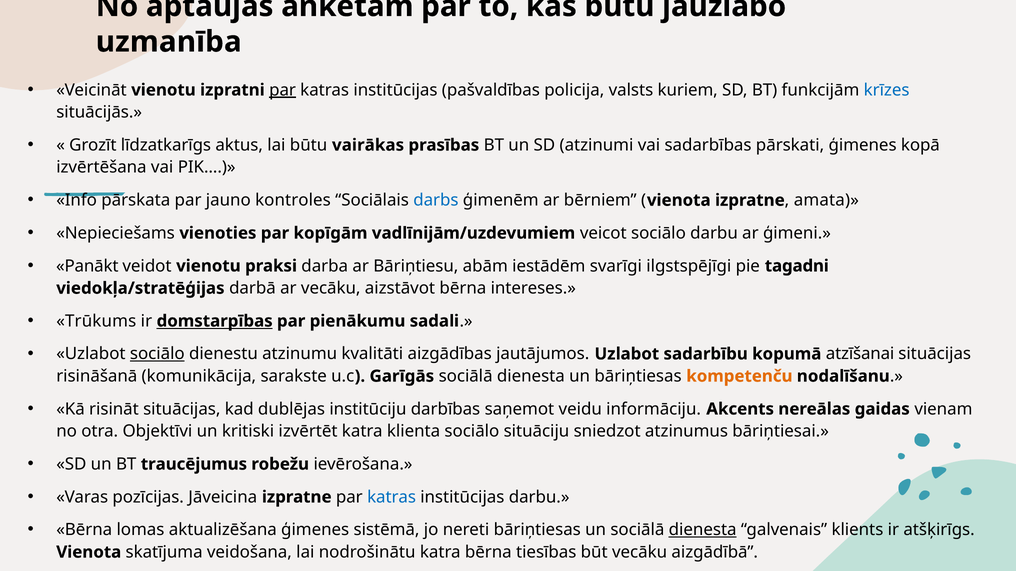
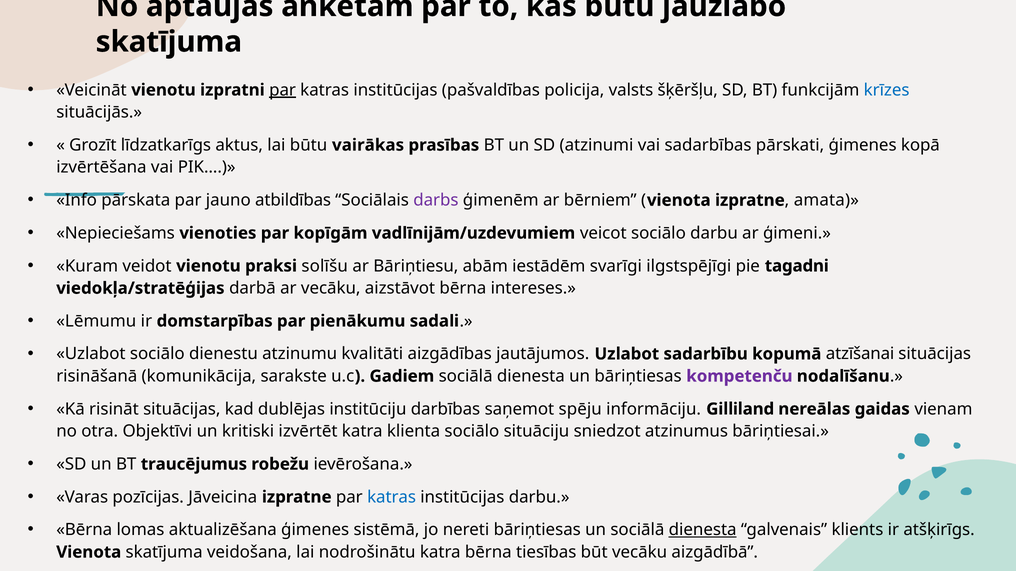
uzmanība at (169, 42): uzmanība -> skatījuma
kuriem: kuriem -> šķēršļu
kontroles: kontroles -> atbildības
darbs colour: blue -> purple
Panākt: Panākt -> Kuram
darba: darba -> solīšu
Trūkums: Trūkums -> Lēmumu
domstarpības underline: present -> none
sociālo at (157, 354) underline: present -> none
Garīgās: Garīgās -> Gadiem
kompetenču colour: orange -> purple
veidu: veidu -> spēju
Akcents: Akcents -> Gilliland
